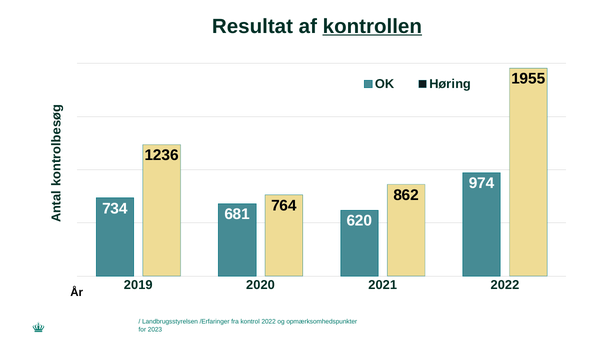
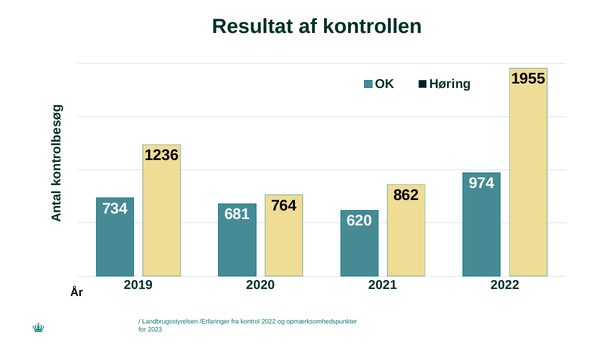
kontrollen underline: present -> none
